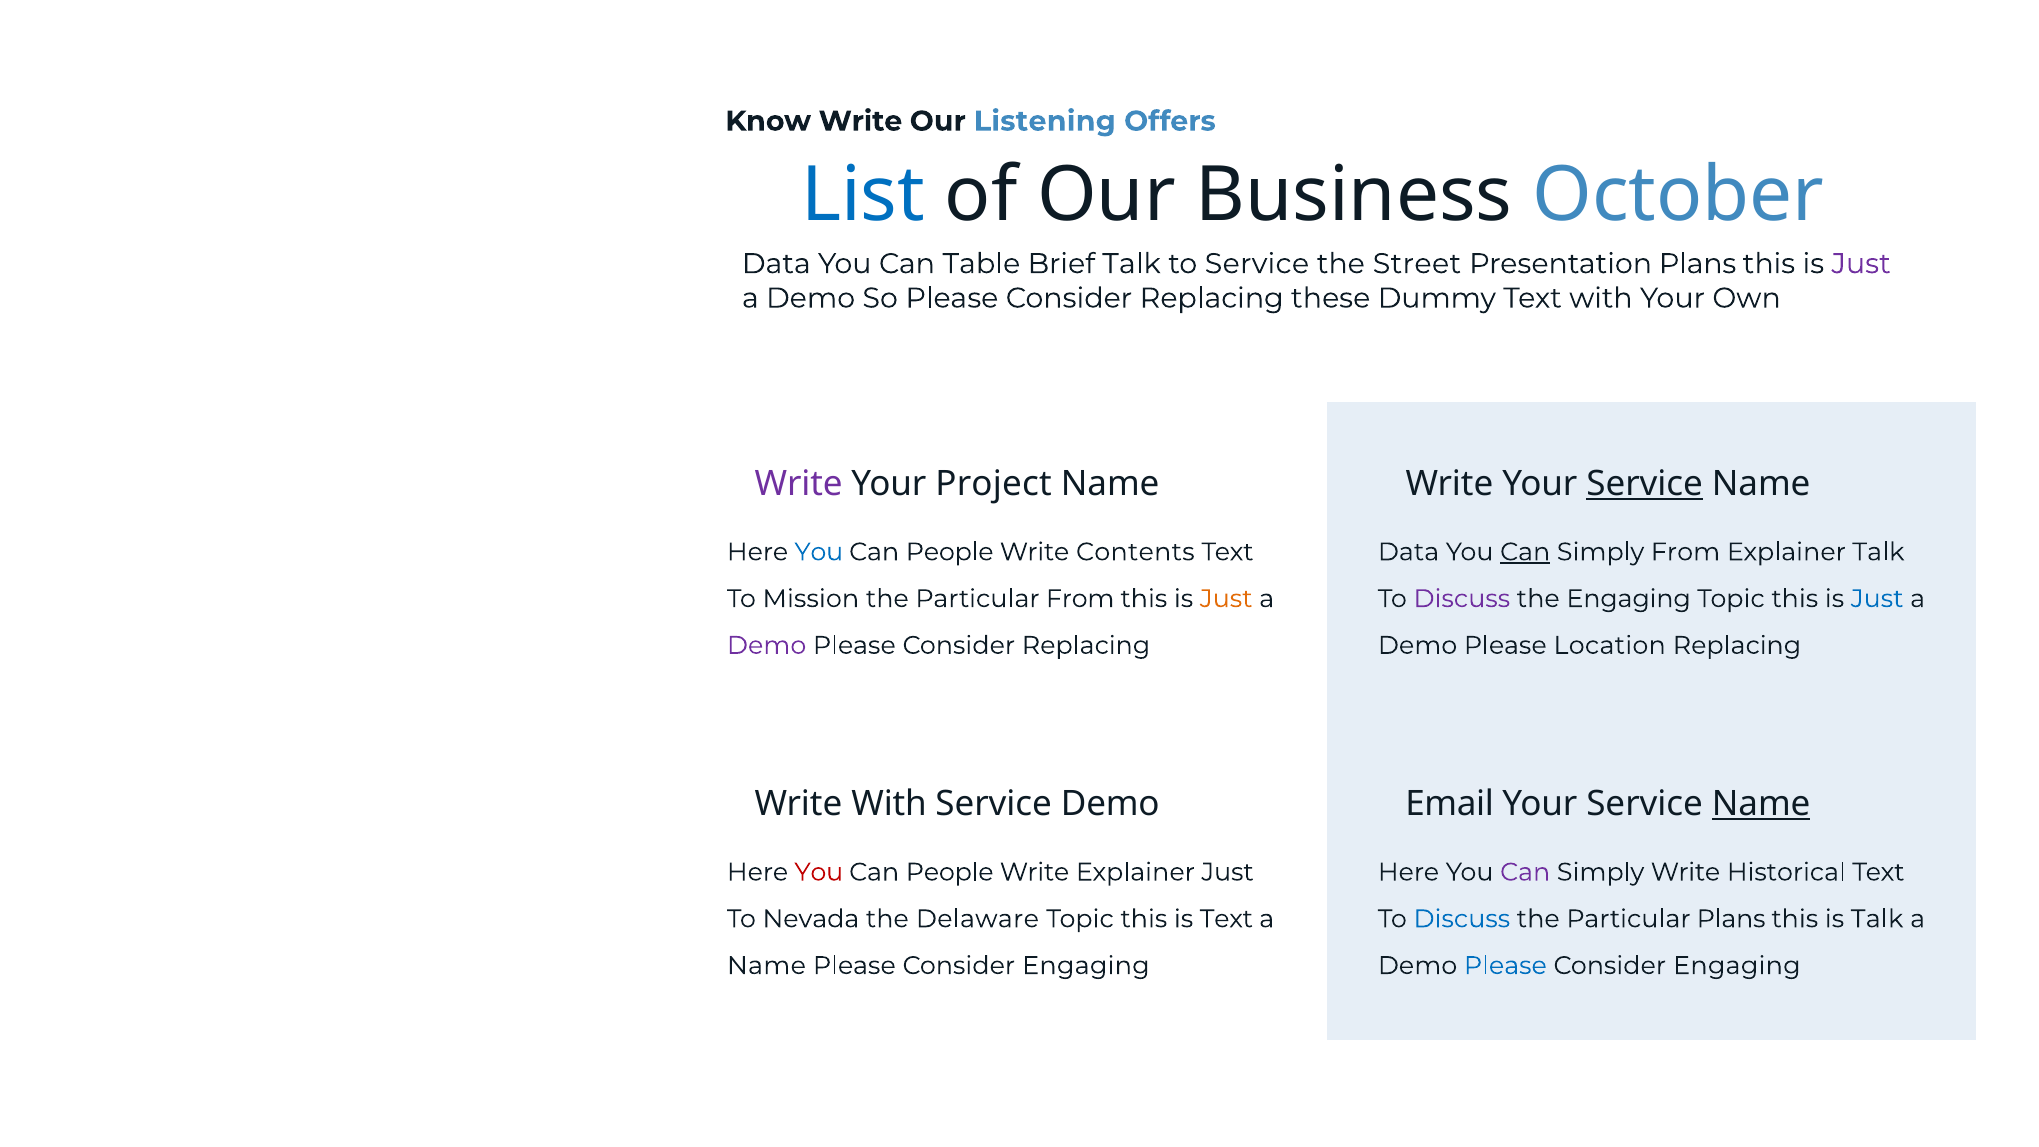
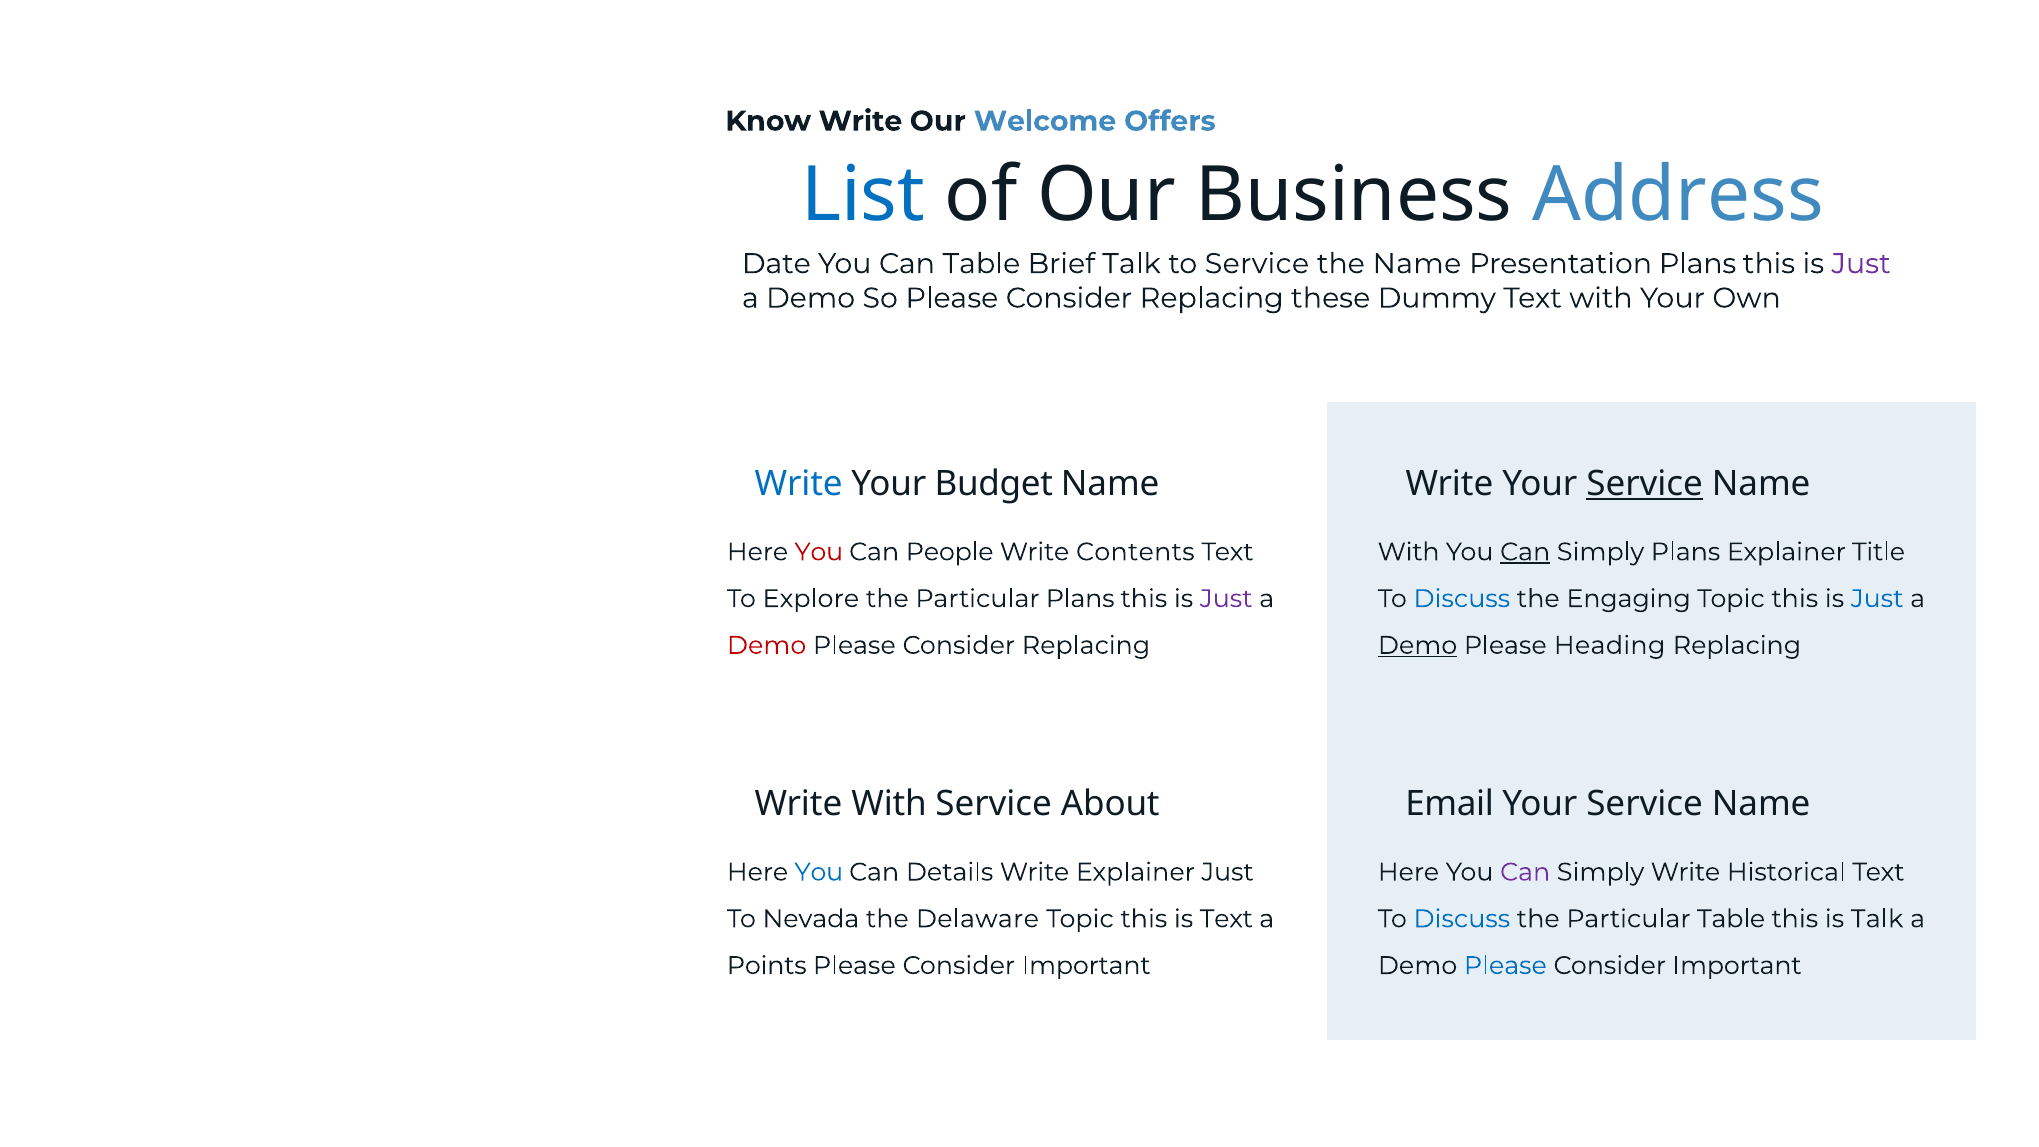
Listening: Listening -> Welcome
October: October -> Address
Data at (776, 264): Data -> Date
the Street: Street -> Name
Write at (799, 484) colour: purple -> blue
Project: Project -> Budget
You at (819, 552) colour: blue -> red
Data at (1409, 552): Data -> With
Simply From: From -> Plans
Explainer Talk: Talk -> Title
Mission: Mission -> Explore
Particular From: From -> Plans
Just at (1226, 599) colour: orange -> purple
Discuss at (1462, 599) colour: purple -> blue
Demo at (767, 645) colour: purple -> red
Demo at (1418, 645) underline: none -> present
Location: Location -> Heading
Service Demo: Demo -> About
Name at (1761, 804) underline: present -> none
You at (819, 872) colour: red -> blue
People at (950, 872): People -> Details
Particular Plans: Plans -> Table
Name at (766, 966): Name -> Points
Engaging at (1086, 966): Engaging -> Important
Engaging at (1737, 966): Engaging -> Important
